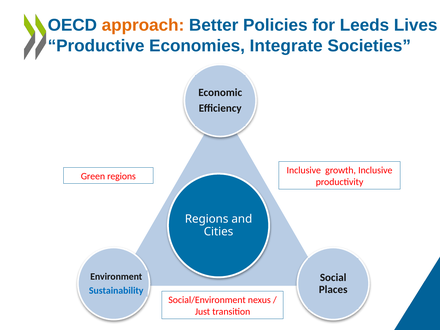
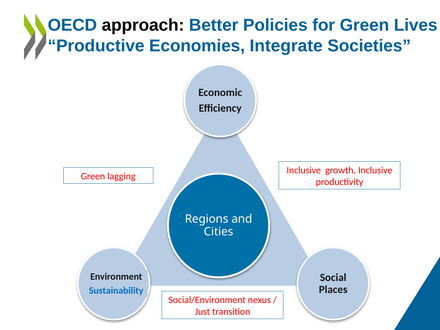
approach colour: orange -> black
for Leeds: Leeds -> Green
Green regions: regions -> lagging
